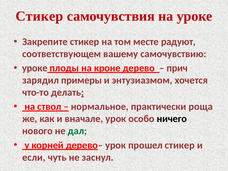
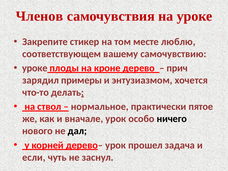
Стикер at (39, 16): Стикер -> Членов
радуют: радуют -> люблю
роща: роща -> пятое
дал colour: green -> black
прошел стикер: стикер -> задача
